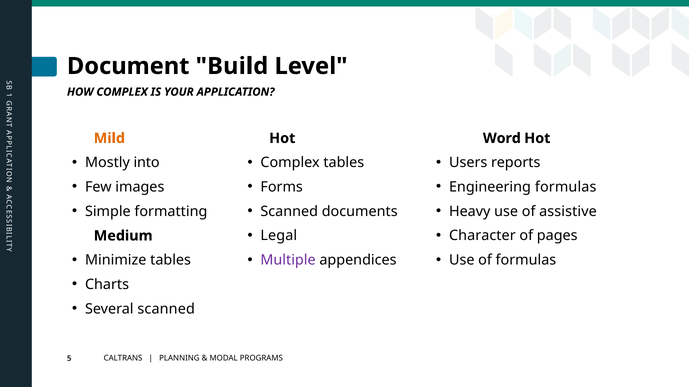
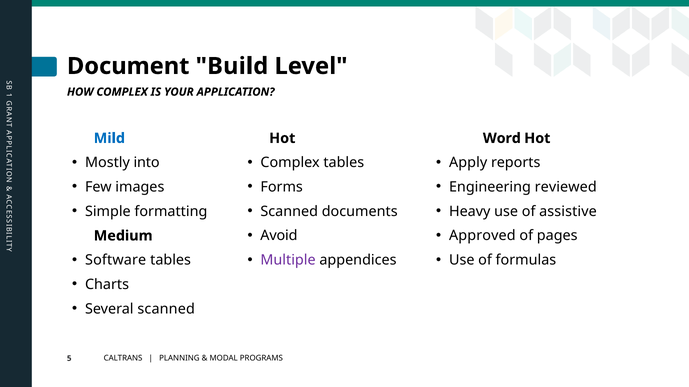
Mild colour: orange -> blue
Users: Users -> Apply
Engineering formulas: formulas -> reviewed
Legal: Legal -> Avoid
Character: Character -> Approved
Minimize: Minimize -> Software
